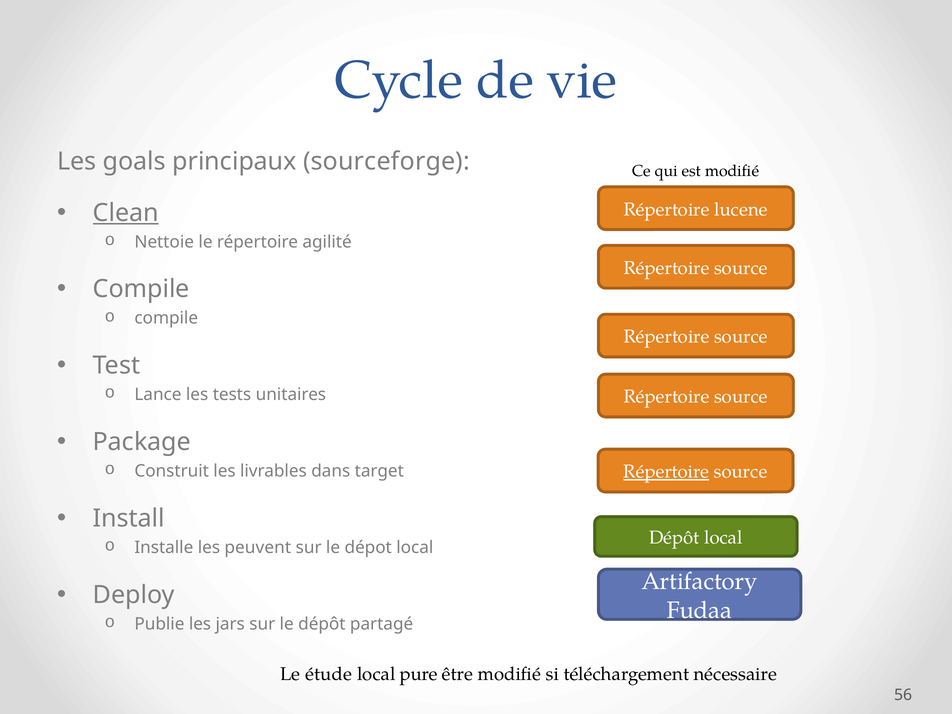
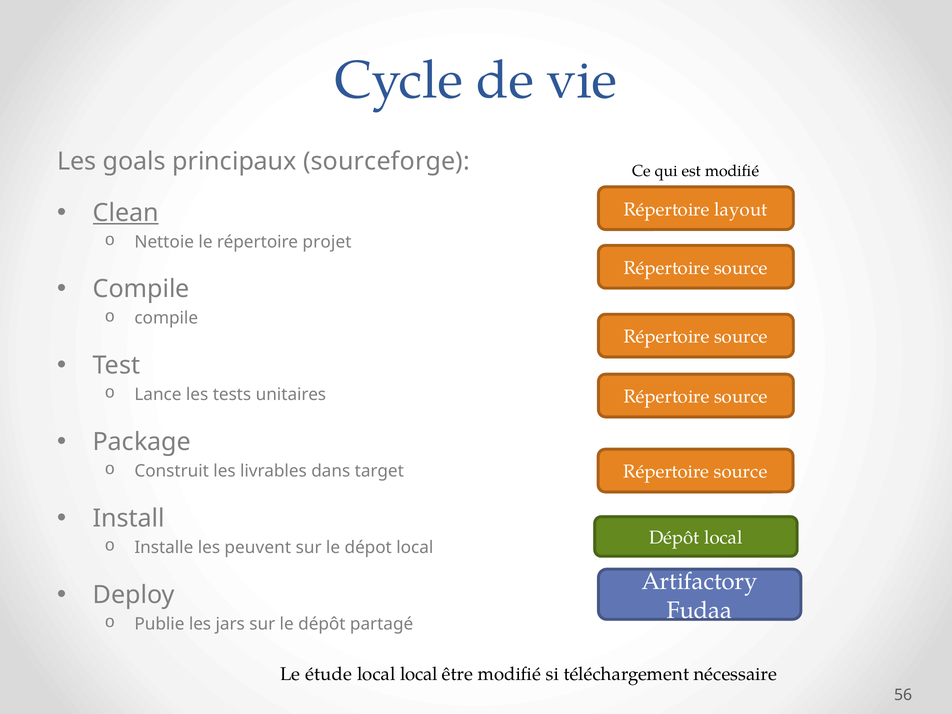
lucene: lucene -> layout
agilité: agilité -> projet
Répertoire at (666, 472) underline: present -> none
local pure: pure -> local
